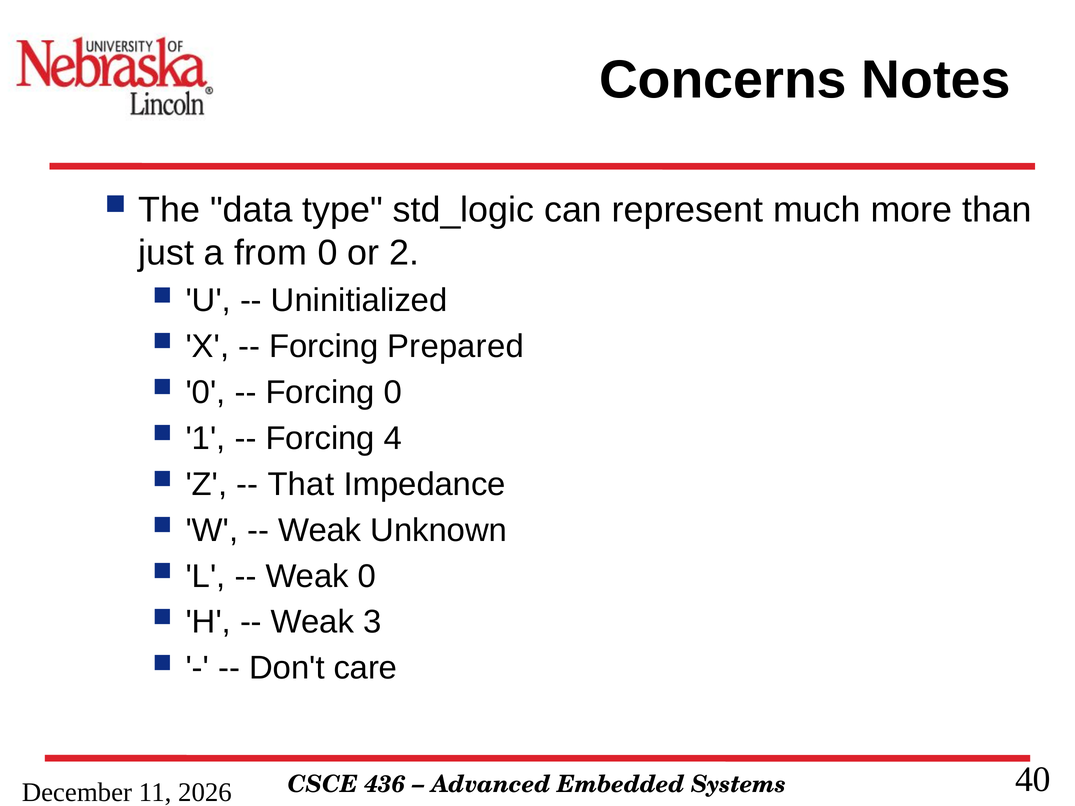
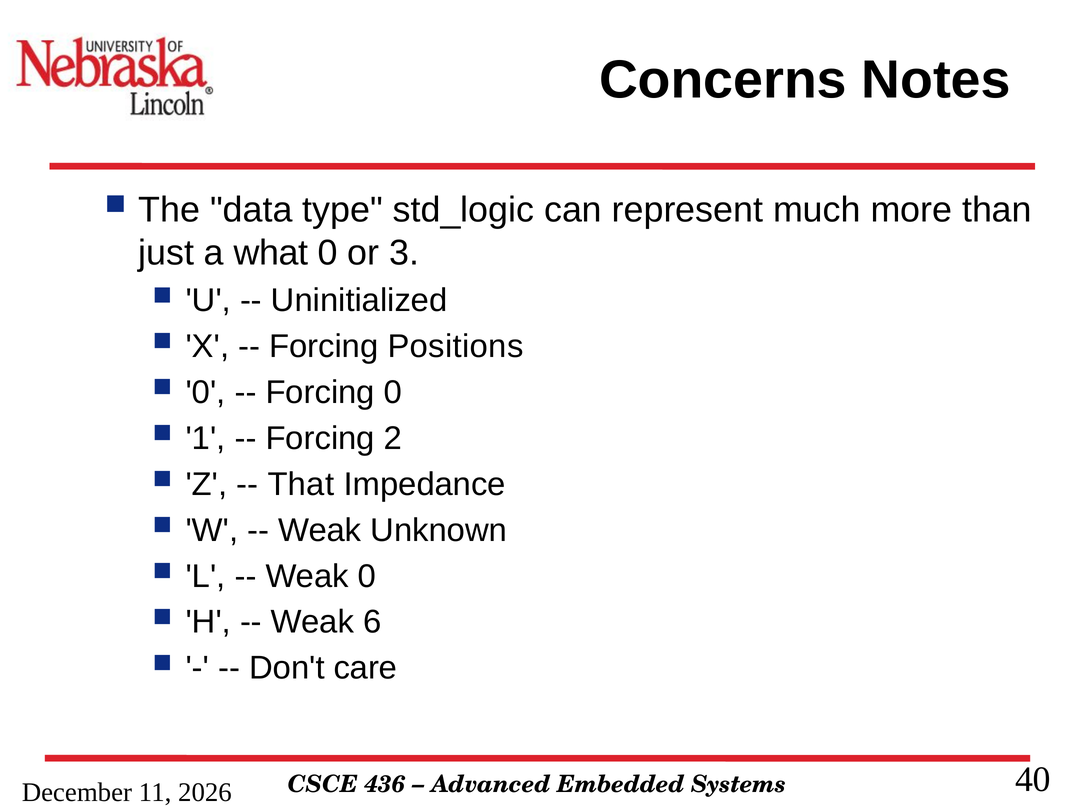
from: from -> what
2: 2 -> 3
Prepared: Prepared -> Positions
4: 4 -> 2
3: 3 -> 6
